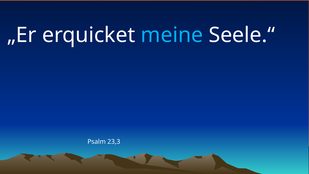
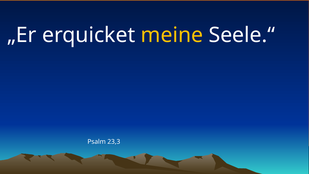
meine colour: light blue -> yellow
